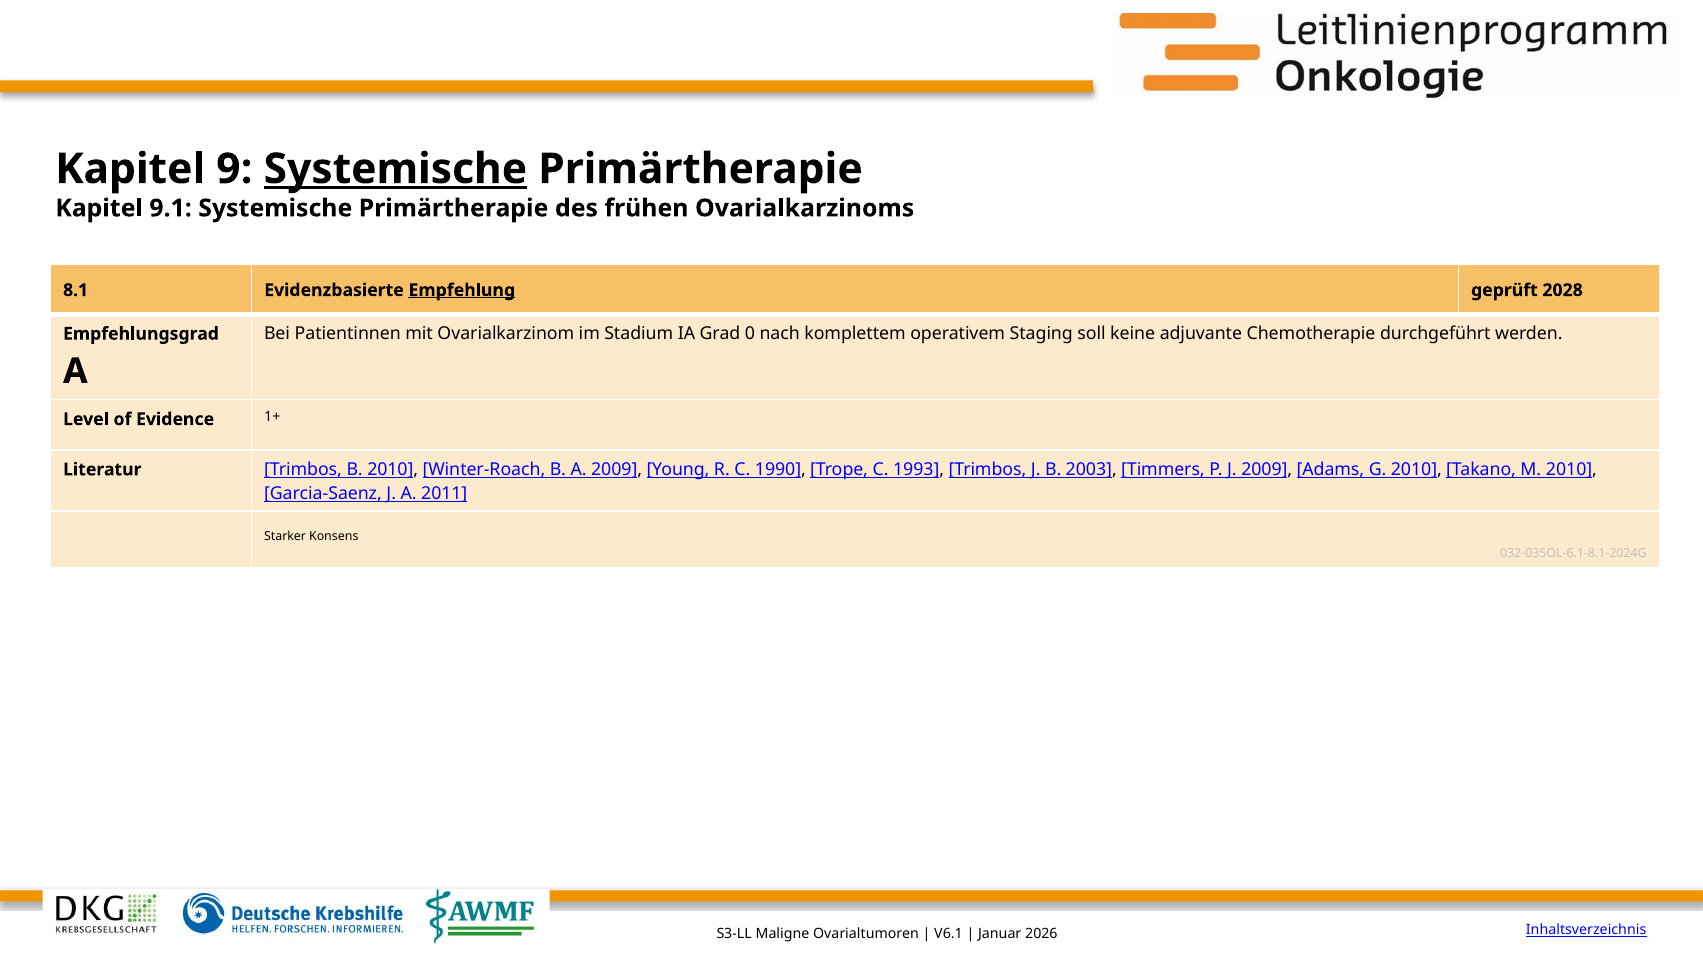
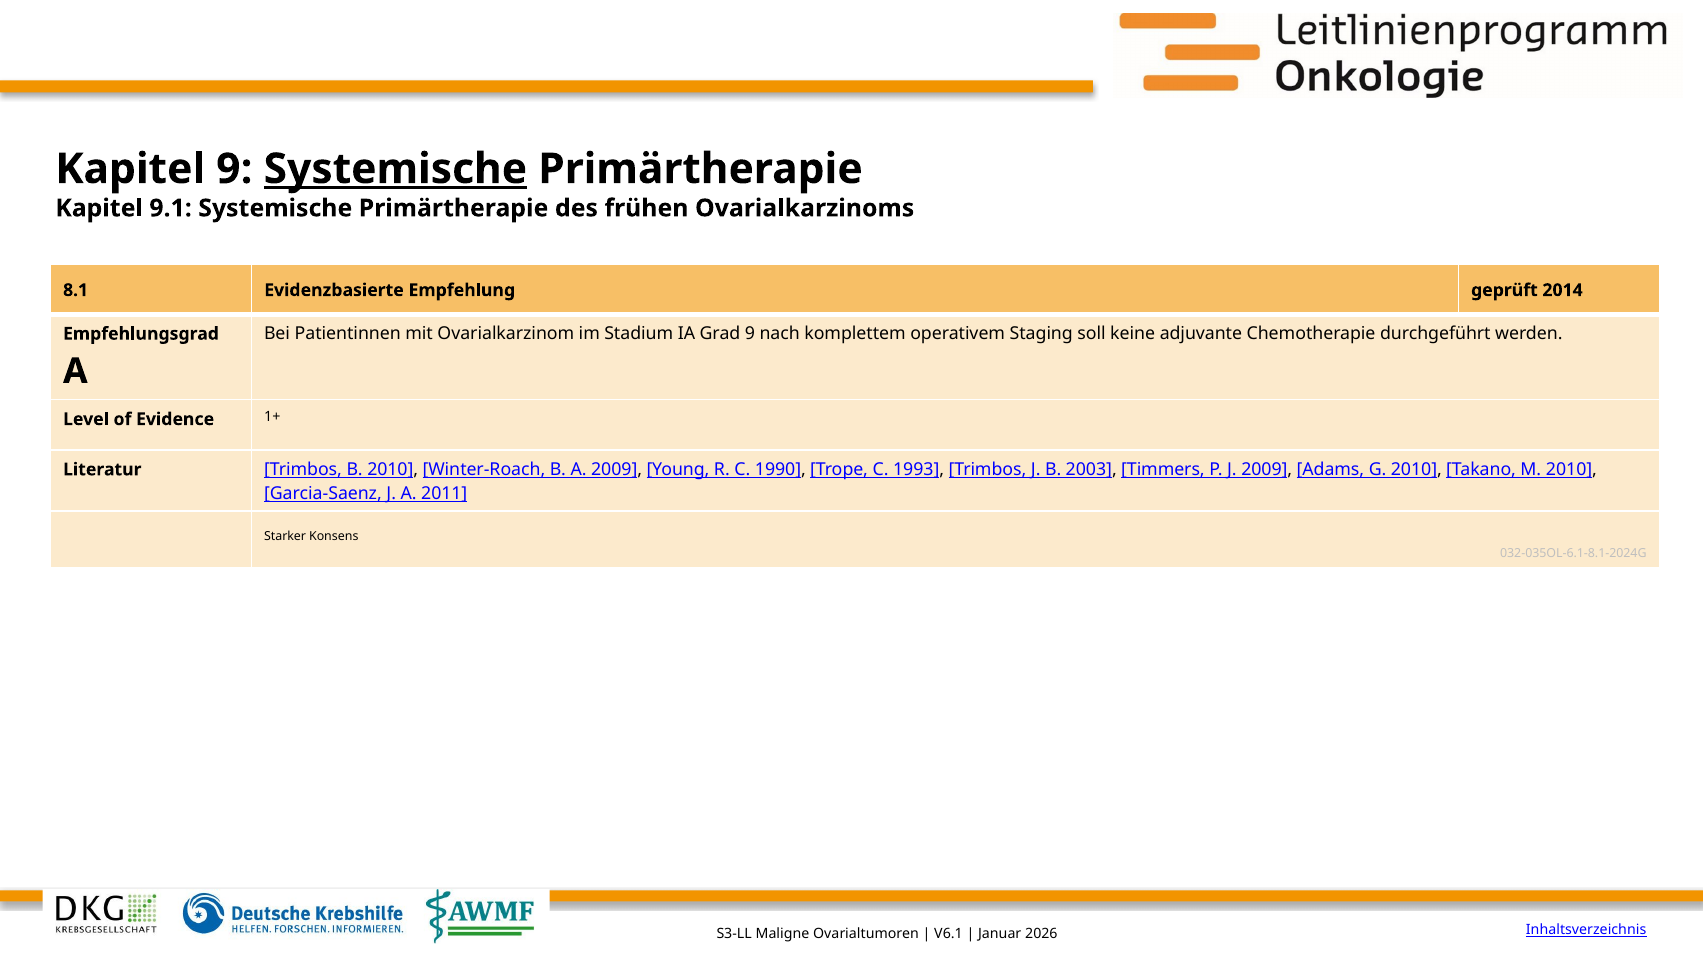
Empfehlung underline: present -> none
2028: 2028 -> 2014
Grad 0: 0 -> 9
